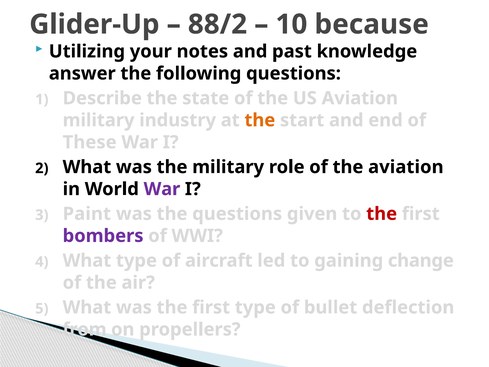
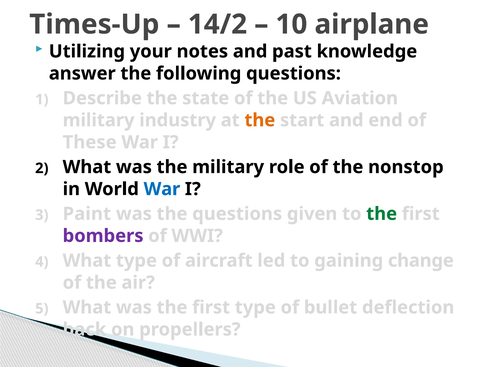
Glider-Up: Glider-Up -> Times-Up
88/2: 88/2 -> 14/2
because: because -> airplane
the aviation: aviation -> nonstop
War at (162, 189) colour: purple -> blue
the at (382, 214) colour: red -> green
from: from -> back
